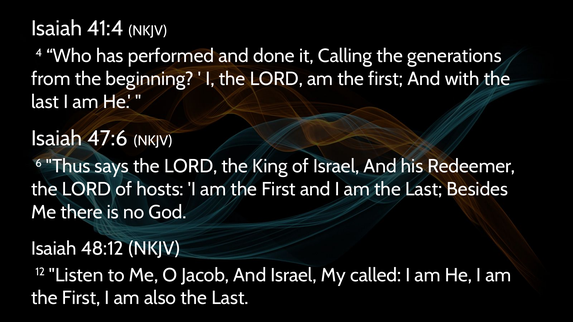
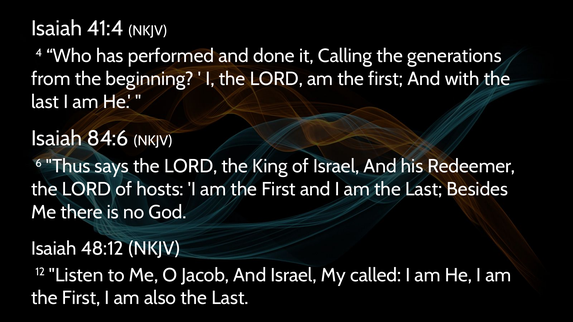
47:6: 47:6 -> 84:6
